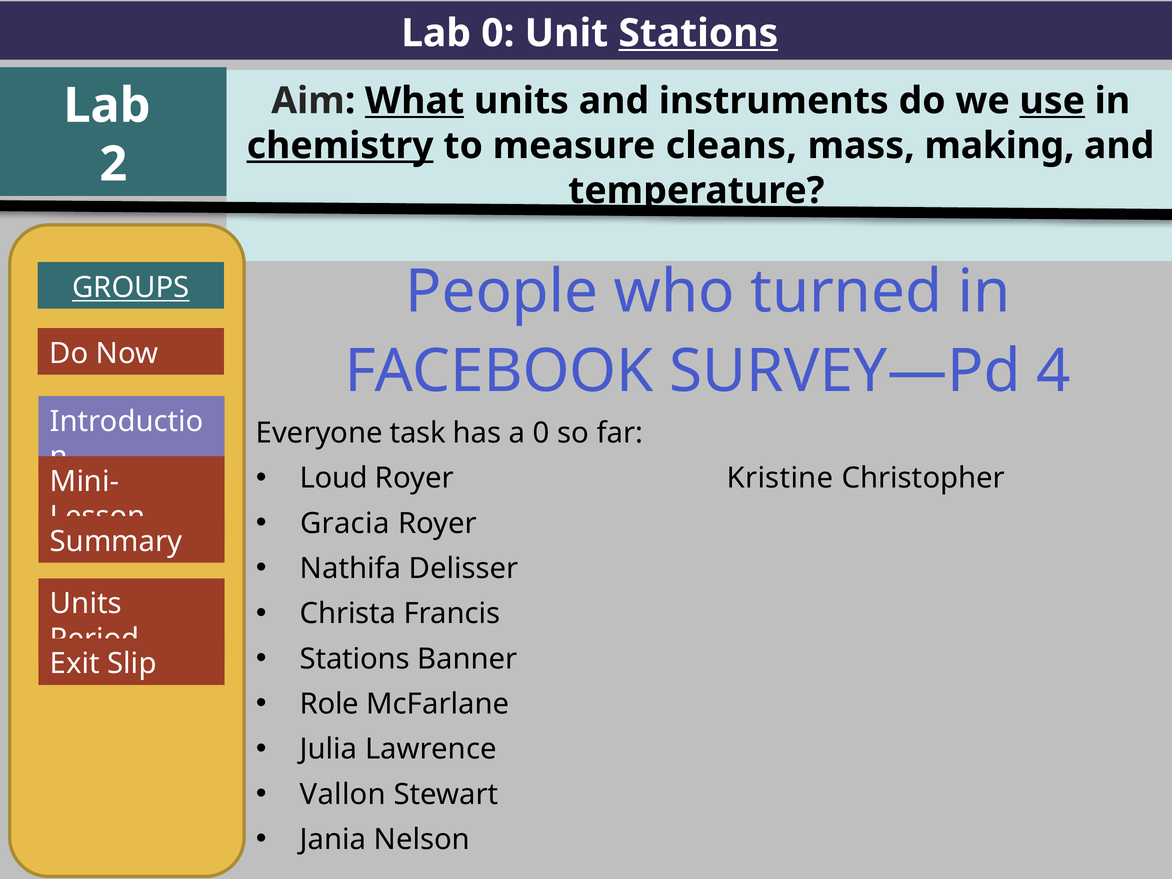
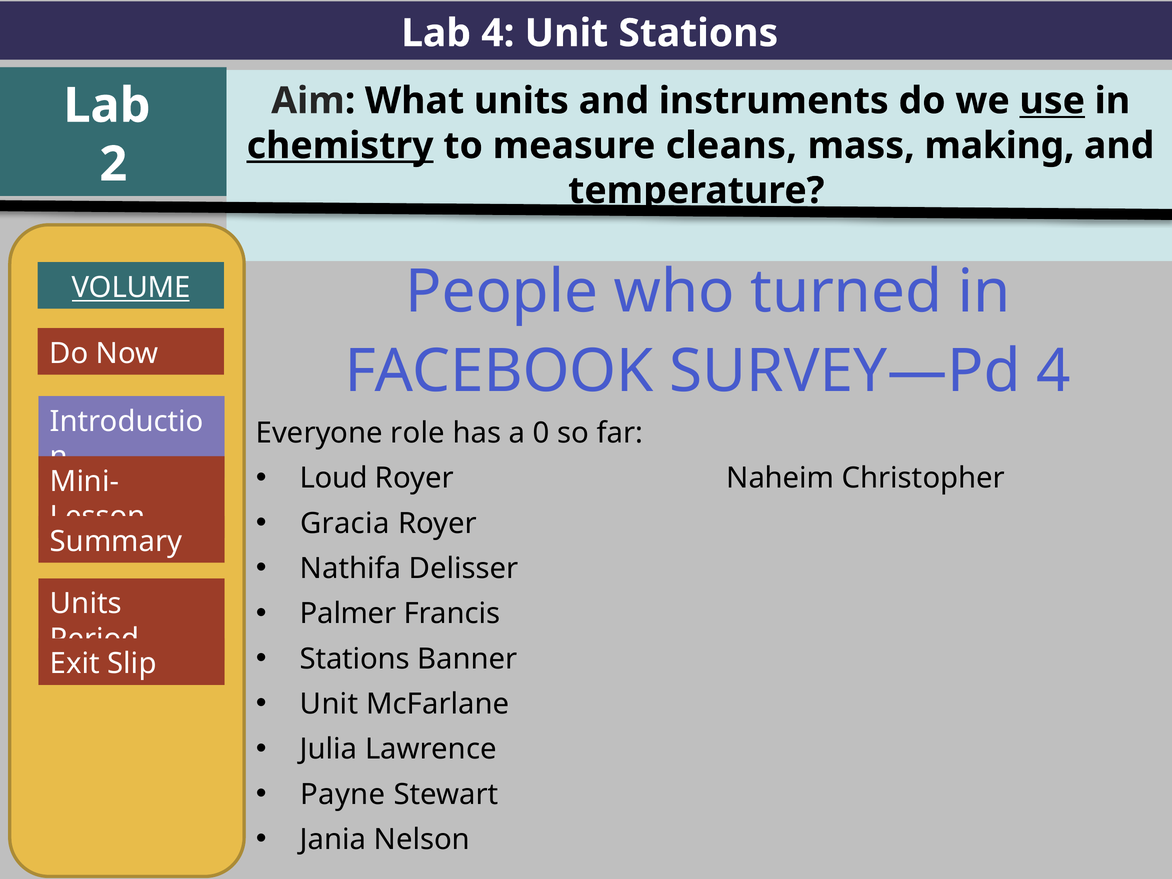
Lab 0: 0 -> 4
Stations at (698, 33) underline: present -> none
What underline: present -> none
GROUPS: GROUPS -> VOLUME
task: task -> role
Kristine: Kristine -> Naheim
Christa: Christa -> Palmer
Role at (329, 704): Role -> Unit
Vallon: Vallon -> Payne
